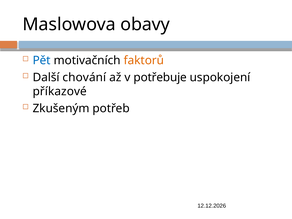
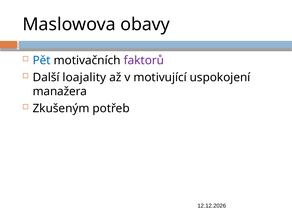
faktorů colour: orange -> purple
chování: chování -> loajality
potřebuje: potřebuje -> motivující
příkazové: příkazové -> manažera
